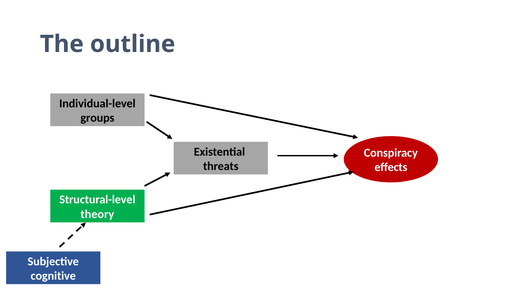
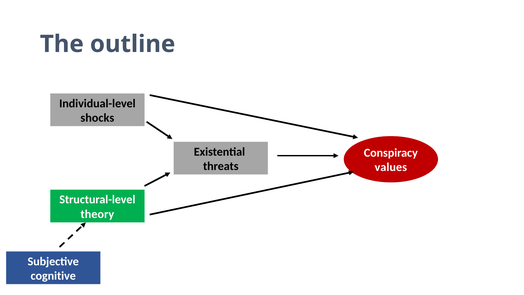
groups: groups -> shocks
effects: effects -> values
